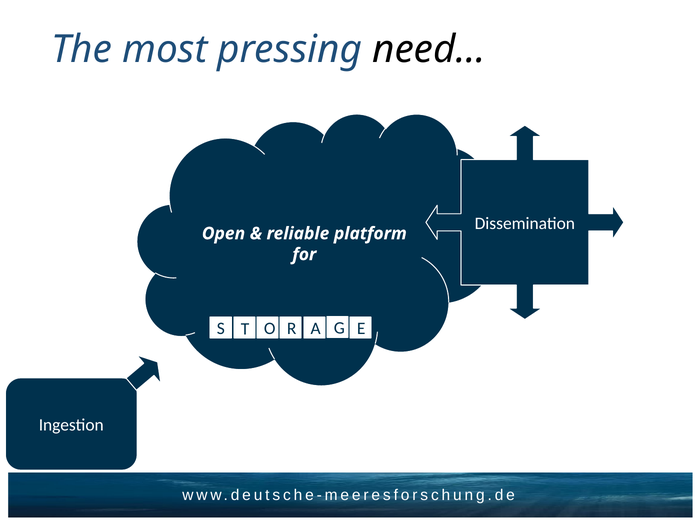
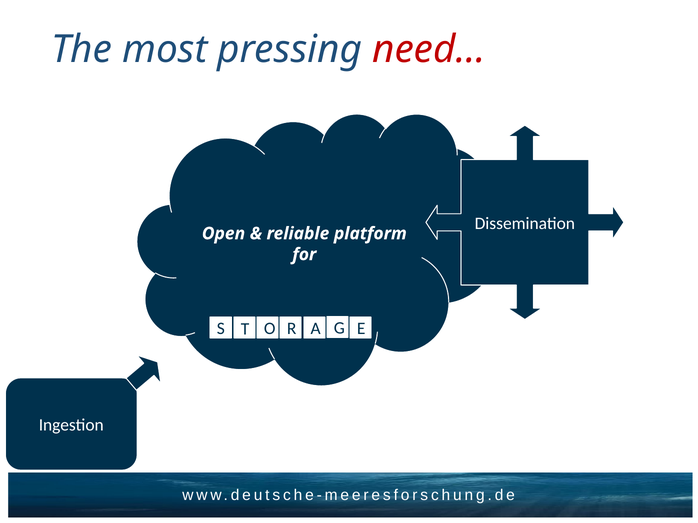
need… colour: black -> red
